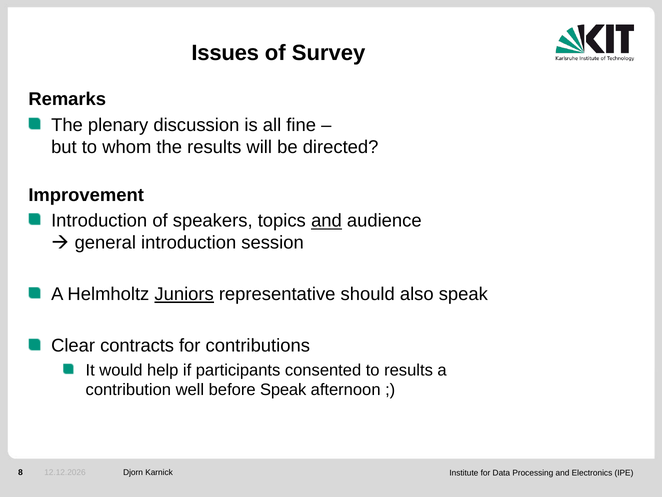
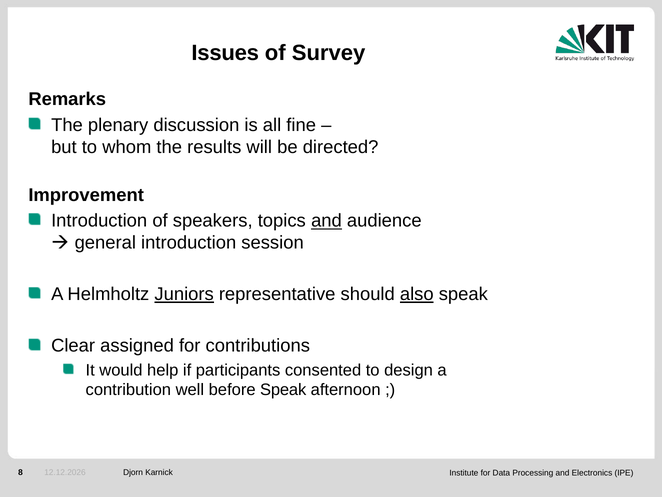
also underline: none -> present
contracts: contracts -> assigned
to results: results -> design
